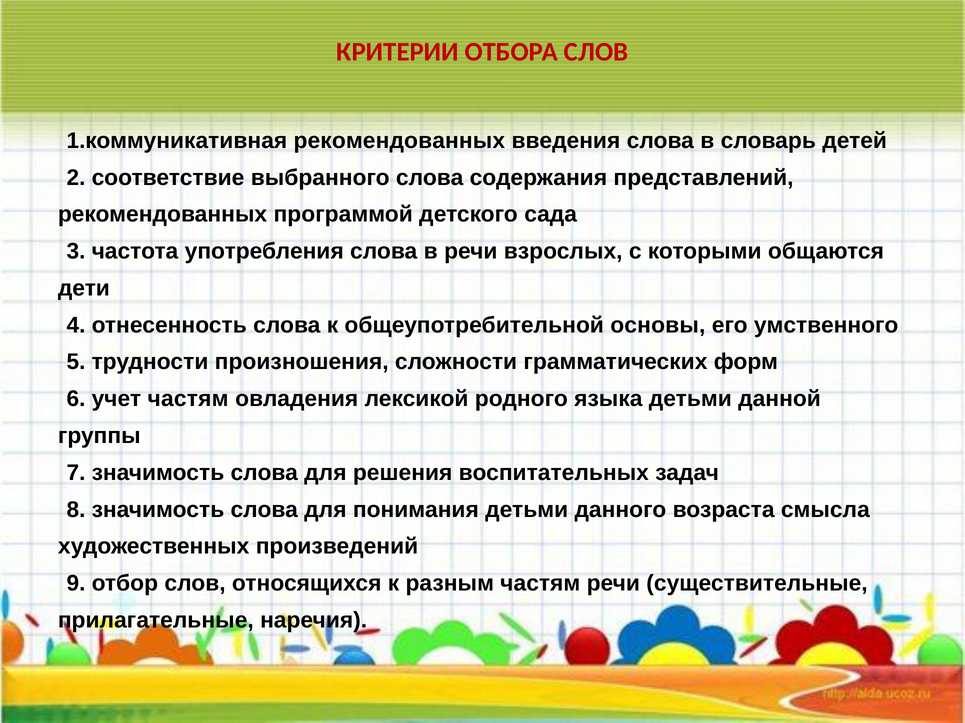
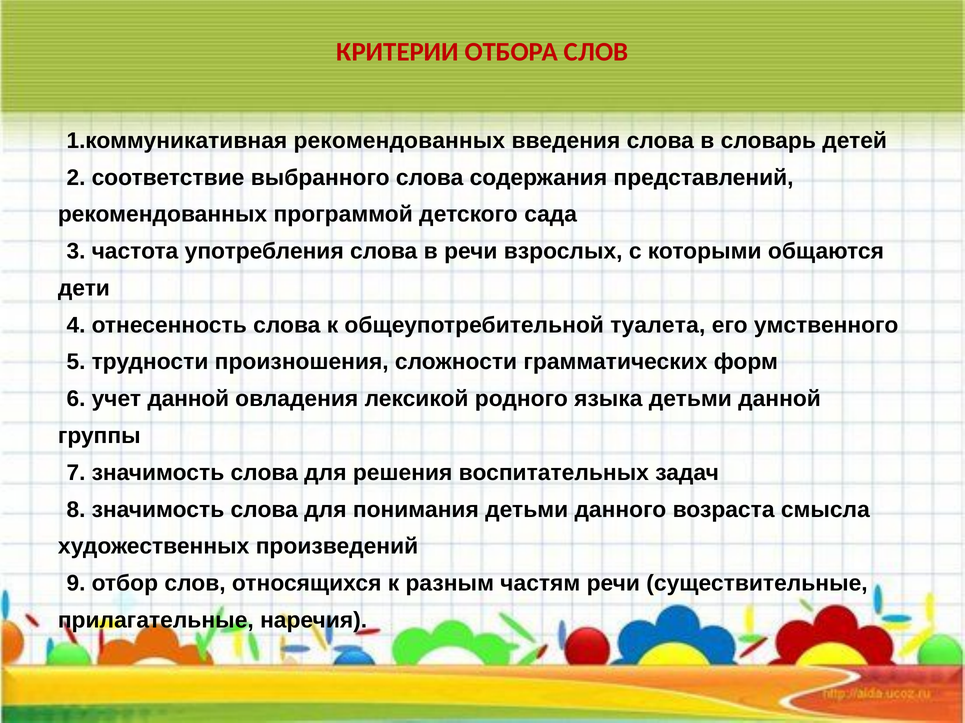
основы: основы -> туалета
учет частям: частям -> данной
